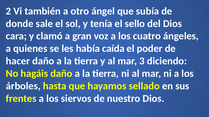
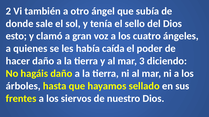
cara: cara -> esto
